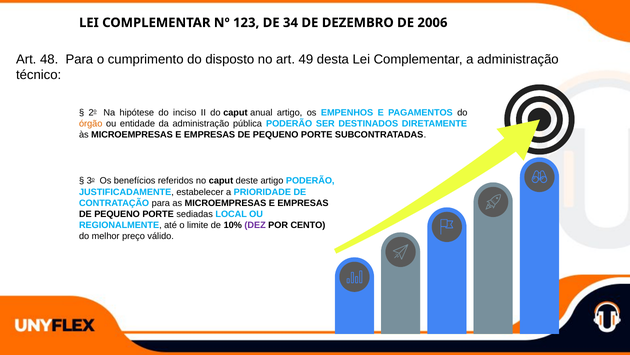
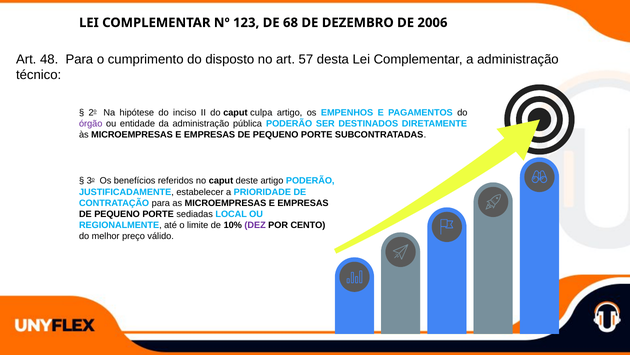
34: 34 -> 68
49: 49 -> 57
anual: anual -> culpa
órgão colour: orange -> purple
